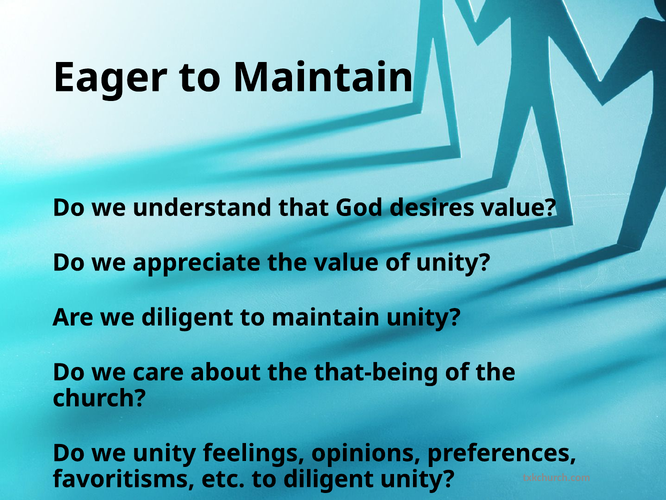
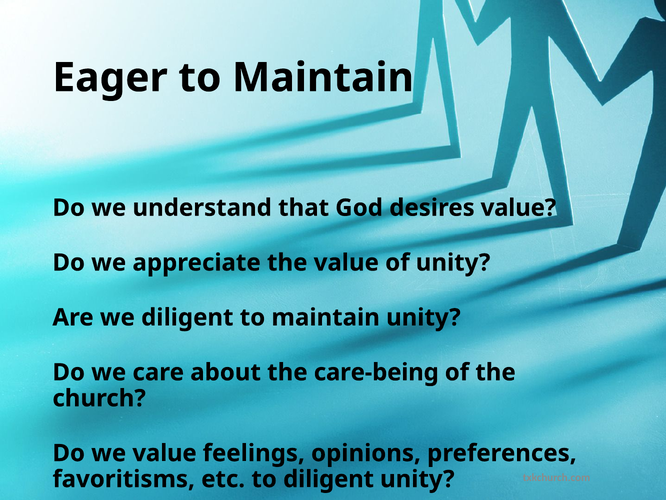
that-being: that-being -> care-being
we unity: unity -> value
